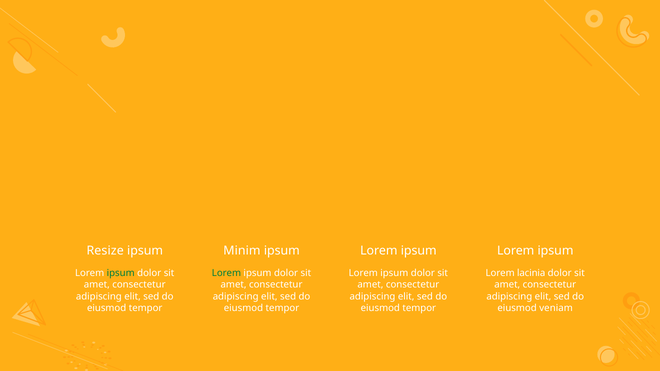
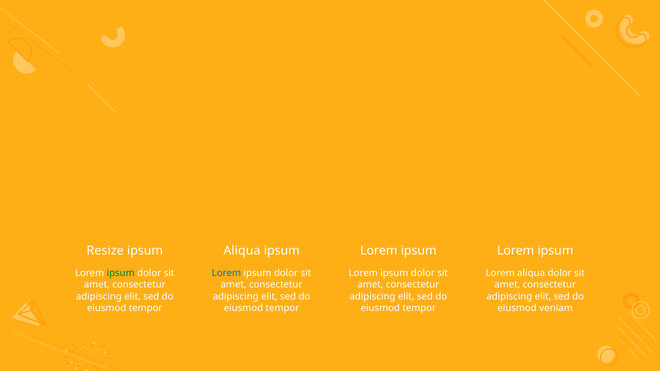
Minim at (242, 251): Minim -> Aliqua
Lorem at (226, 273) colour: green -> blue
Lorem lacinia: lacinia -> aliqua
